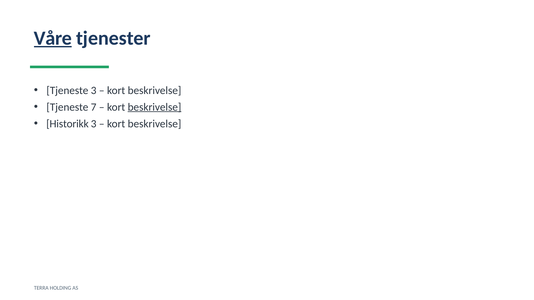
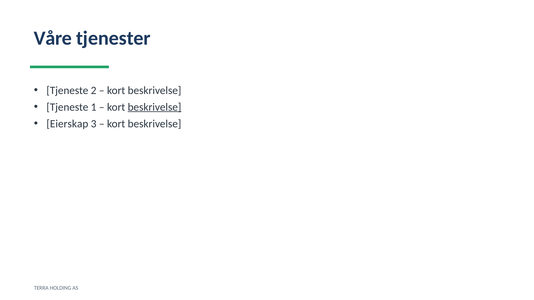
Våre underline: present -> none
Tjeneste 3: 3 -> 2
7: 7 -> 1
Historikk: Historikk -> Eierskap
